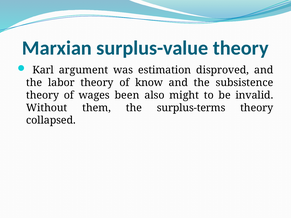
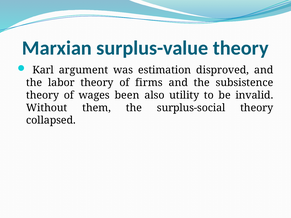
know: know -> firms
might: might -> utility
surplus-terms: surplus-terms -> surplus-social
